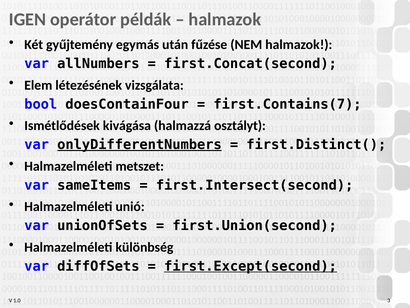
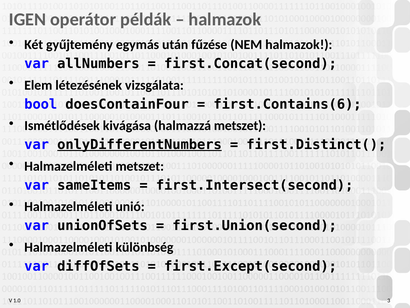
first.Contains(7: first.Contains(7 -> first.Contains(6
halmazzá osztályt: osztályt -> metszet
first.Except(second underline: present -> none
